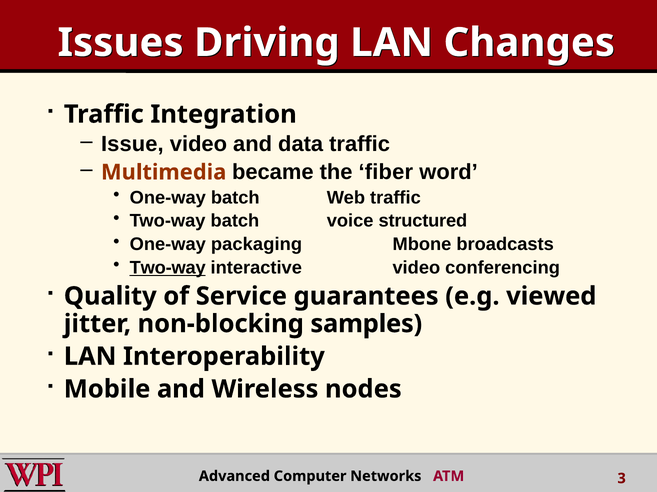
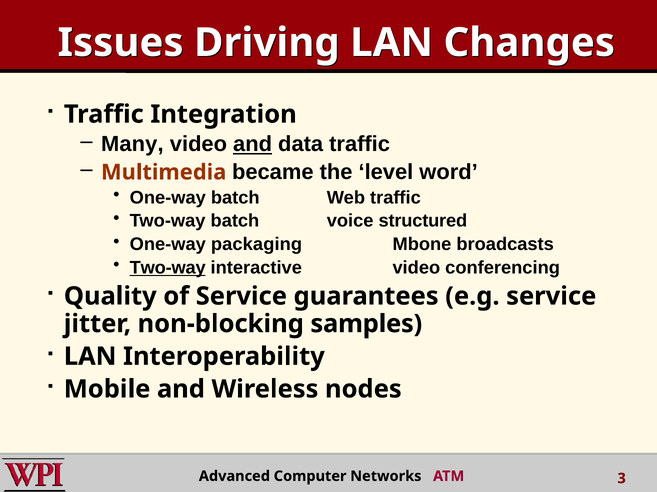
Issue: Issue -> Many
and at (253, 144) underline: none -> present
fiber: fiber -> level
e.g viewed: viewed -> service
